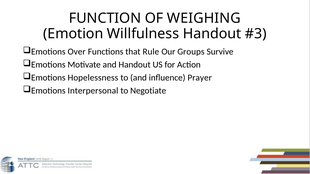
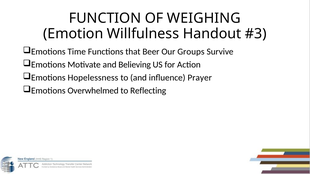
Over: Over -> Time
Rule: Rule -> Beer
and Handout: Handout -> Believing
Interpersonal: Interpersonal -> Overwhelmed
Negotiate: Negotiate -> Reflecting
